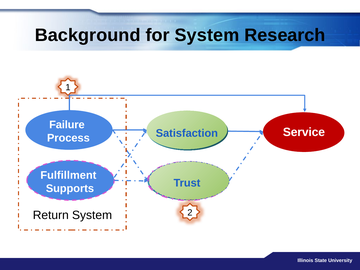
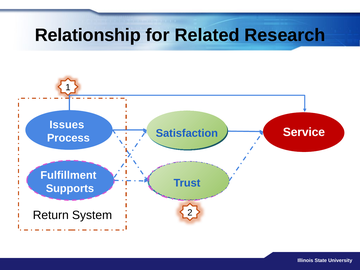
Background: Background -> Relationship
for System: System -> Related
Failure: Failure -> Issues
